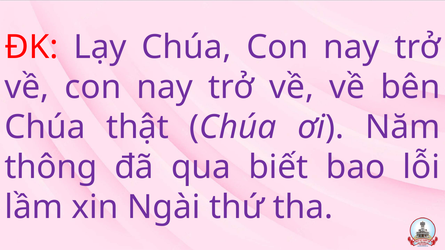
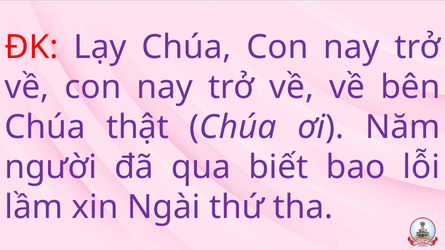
thông: thông -> người
